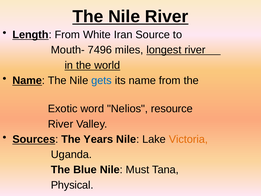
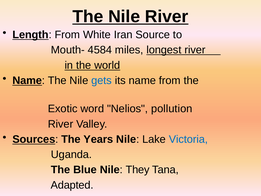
7496: 7496 -> 4584
resource: resource -> pollution
Victoria colour: orange -> blue
Must: Must -> They
Physical: Physical -> Adapted
